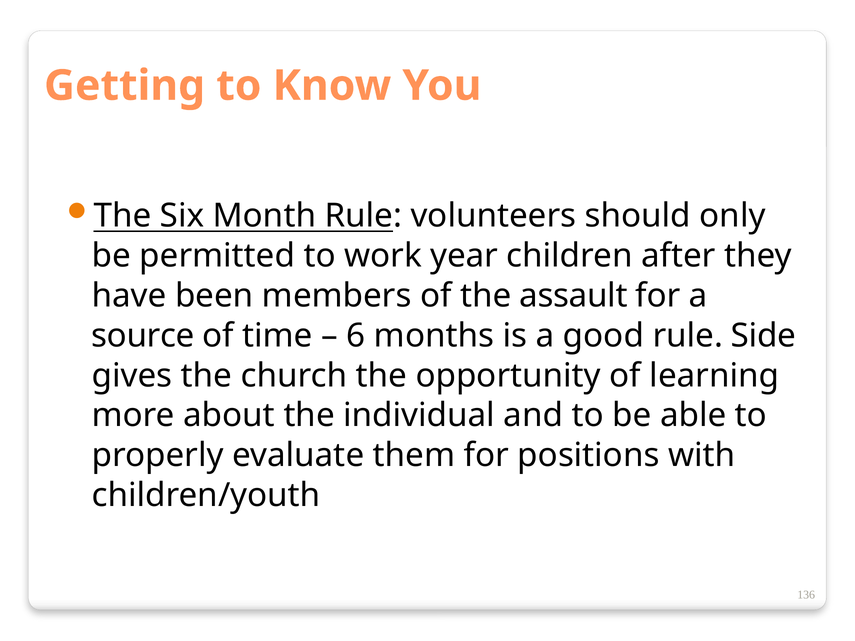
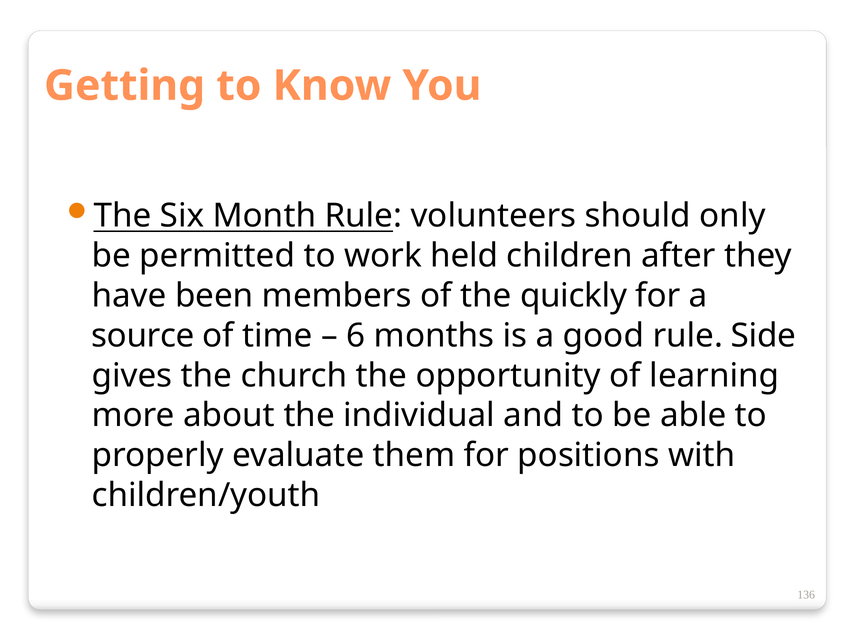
year: year -> held
assault: assault -> quickly
